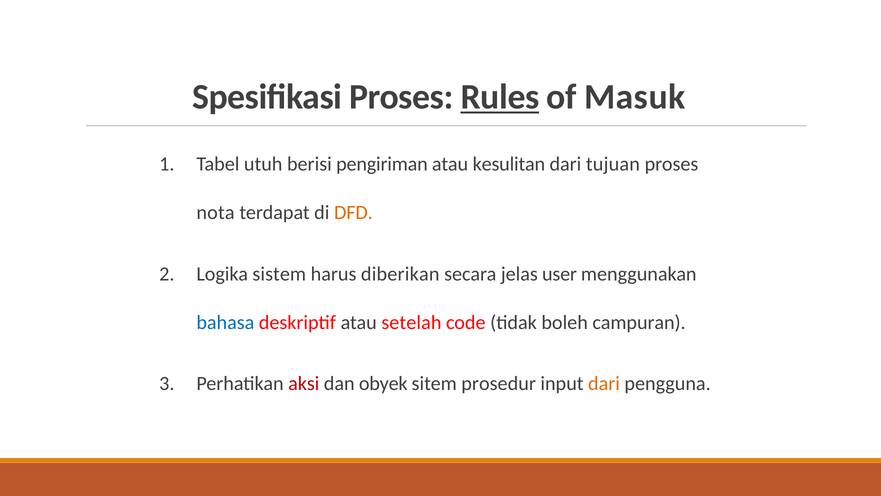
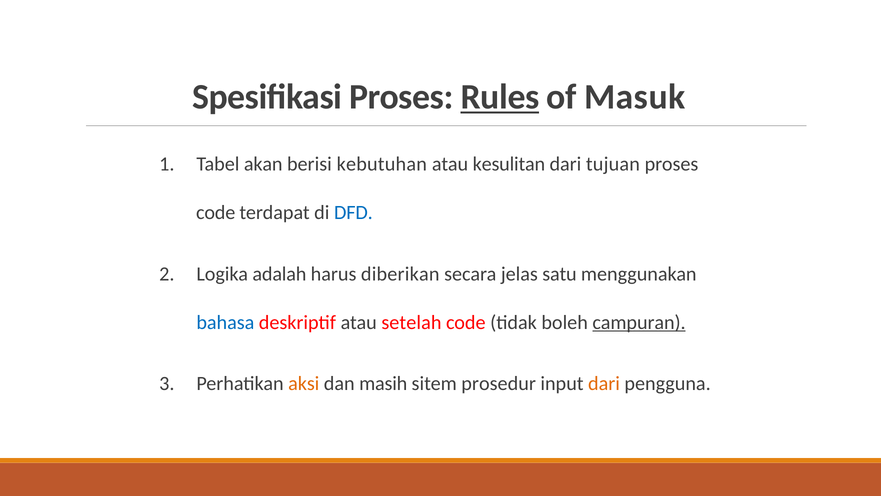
utuh: utuh -> akan
pengiriman: pengiriman -> kebutuhan
nota at (215, 212): nota -> code
DFD colour: orange -> blue
sistem: sistem -> adalah
user: user -> satu
campuran underline: none -> present
aksi colour: red -> orange
obyek: obyek -> masih
